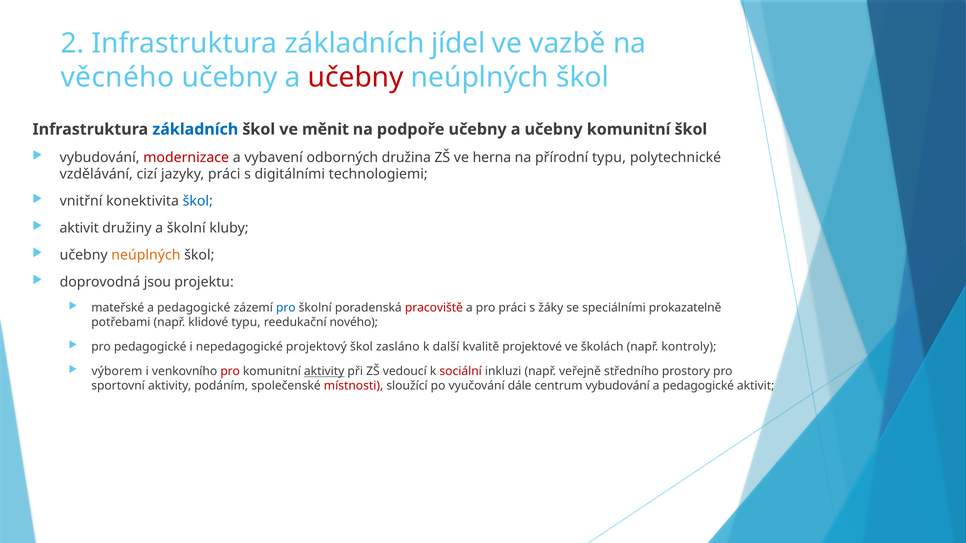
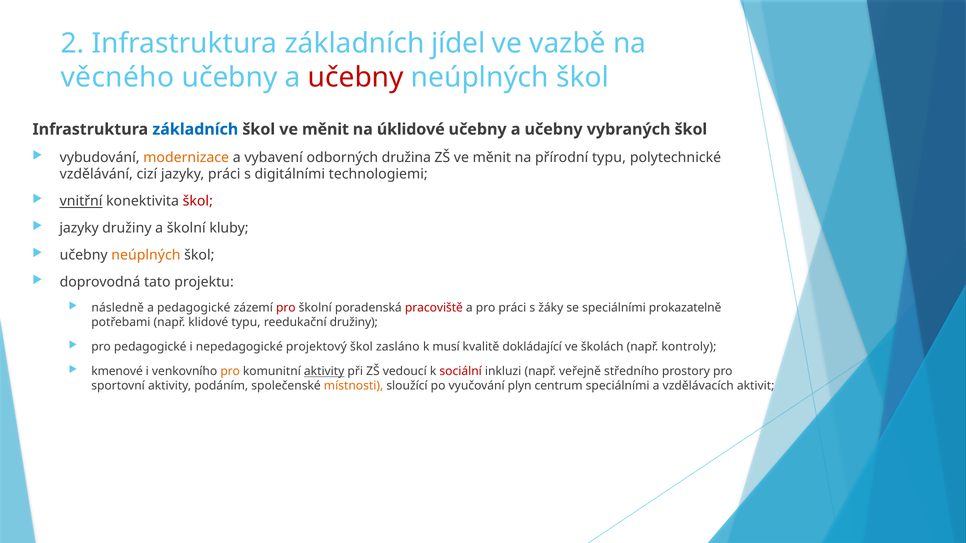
podpoře: podpoře -> úklidové
učebny komunitní: komunitní -> vybraných
modernizace colour: red -> orange
ZŠ ve herna: herna -> měnit
vnitřní underline: none -> present
škol at (198, 201) colour: blue -> red
aktivit at (79, 228): aktivit -> jazyky
jsou: jsou -> tato
mateřské: mateřské -> následně
pro at (286, 308) colour: blue -> red
reedukační nového: nového -> družiny
další: další -> musí
projektové: projektové -> dokládající
výborem: výborem -> kmenové
pro at (230, 372) colour: red -> orange
místnosti colour: red -> orange
dále: dále -> plyn
centrum vybudování: vybudování -> speciálními
pedagogické at (698, 386): pedagogické -> vzdělávacích
